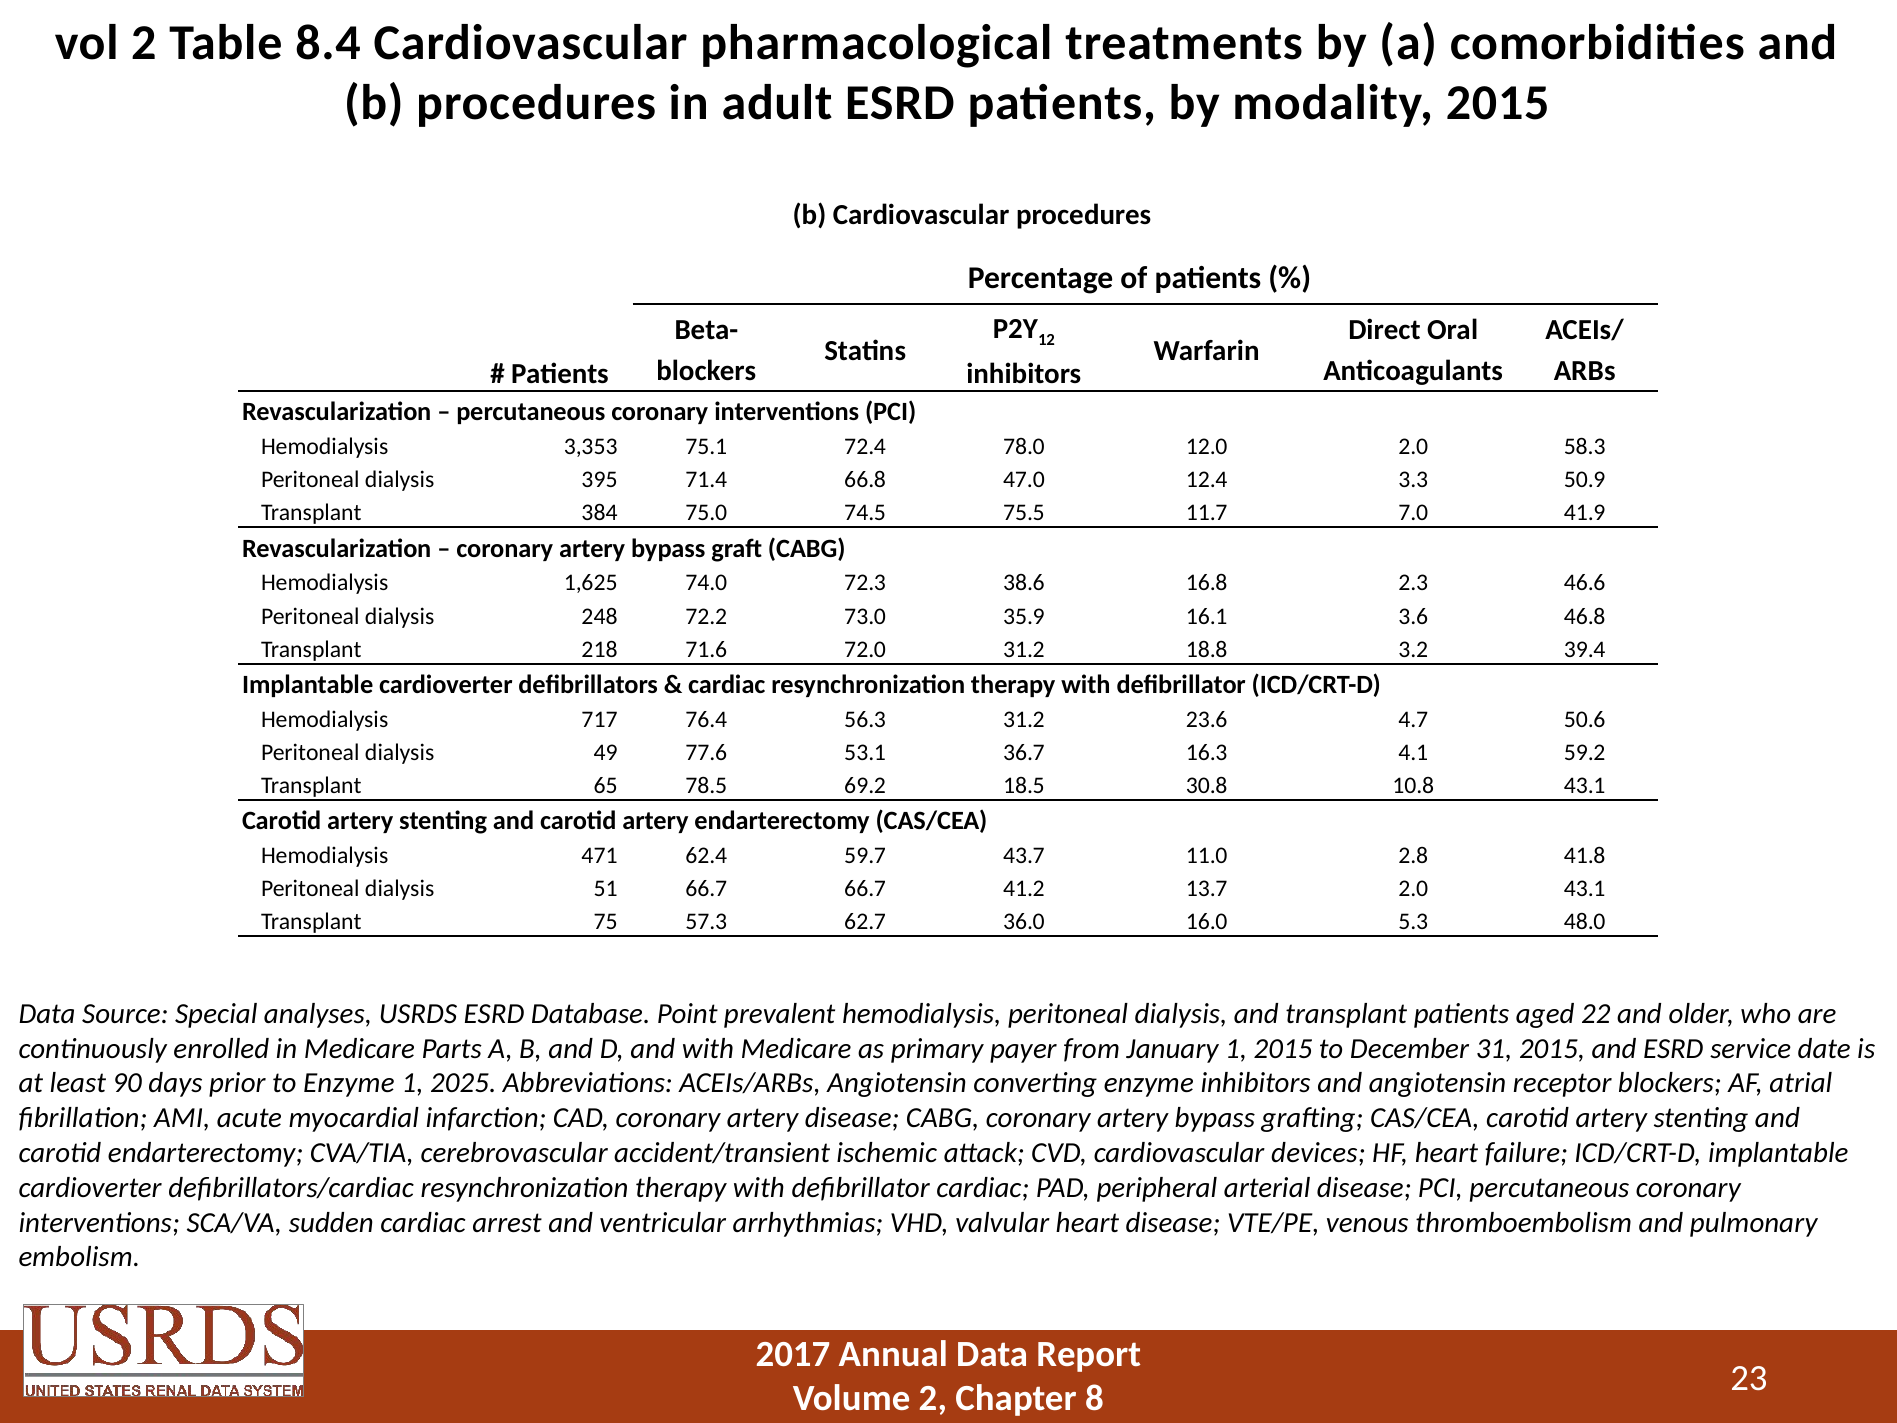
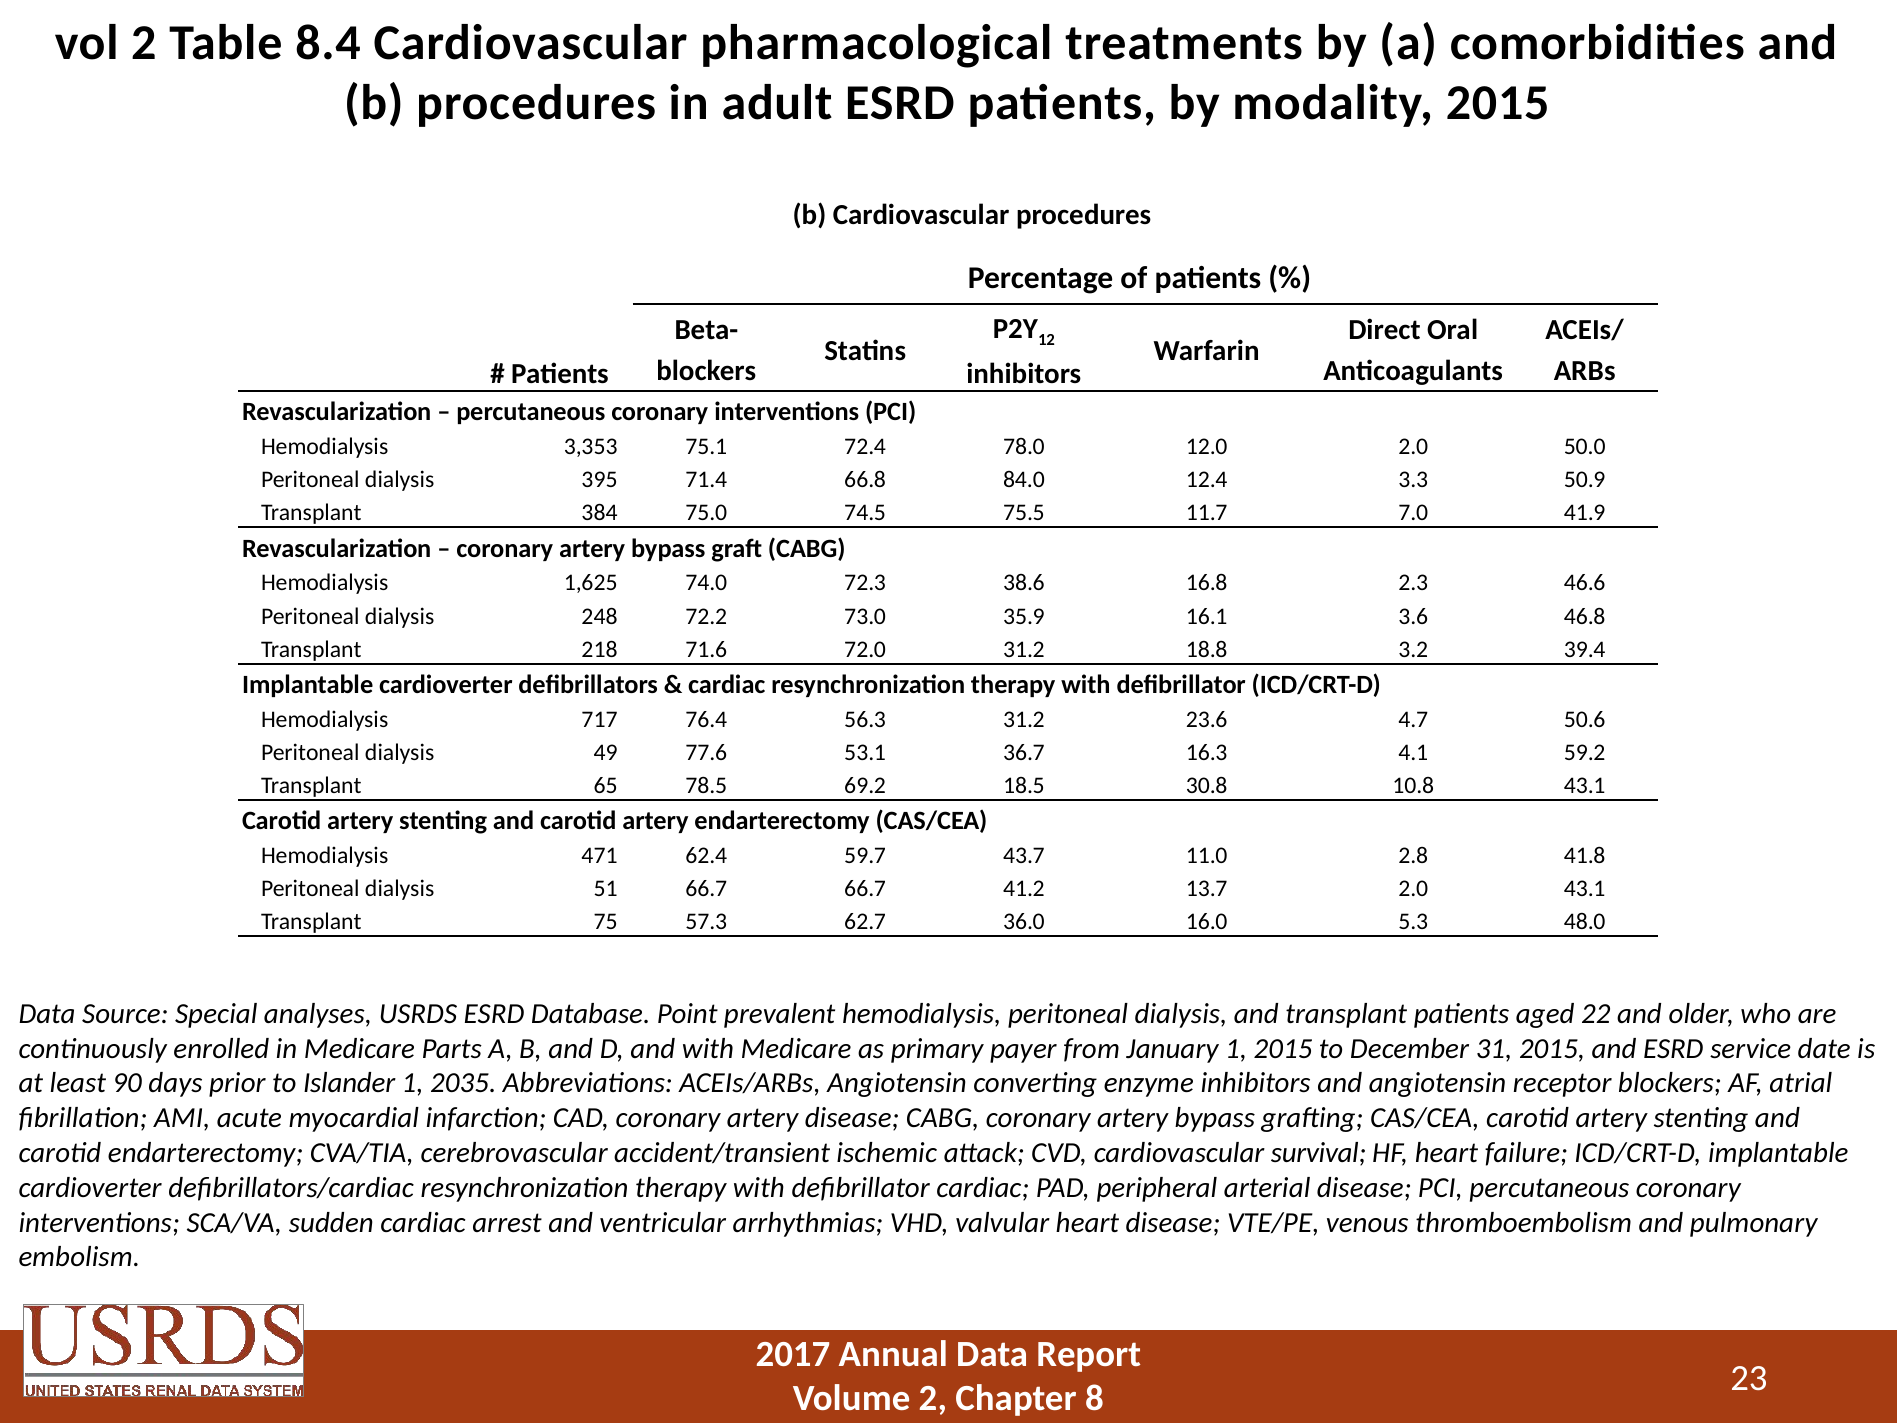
58.3: 58.3 -> 50.0
47.0: 47.0 -> 84.0
to Enzyme: Enzyme -> Islander
2025: 2025 -> 2035
devices: devices -> survival
